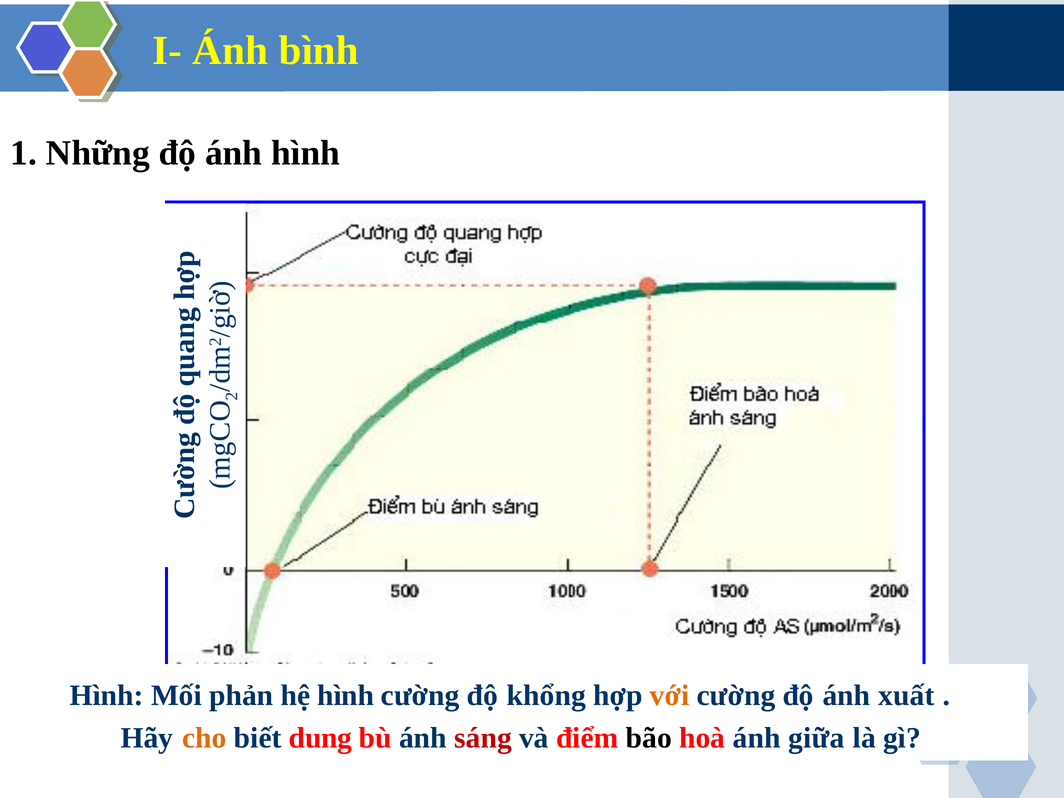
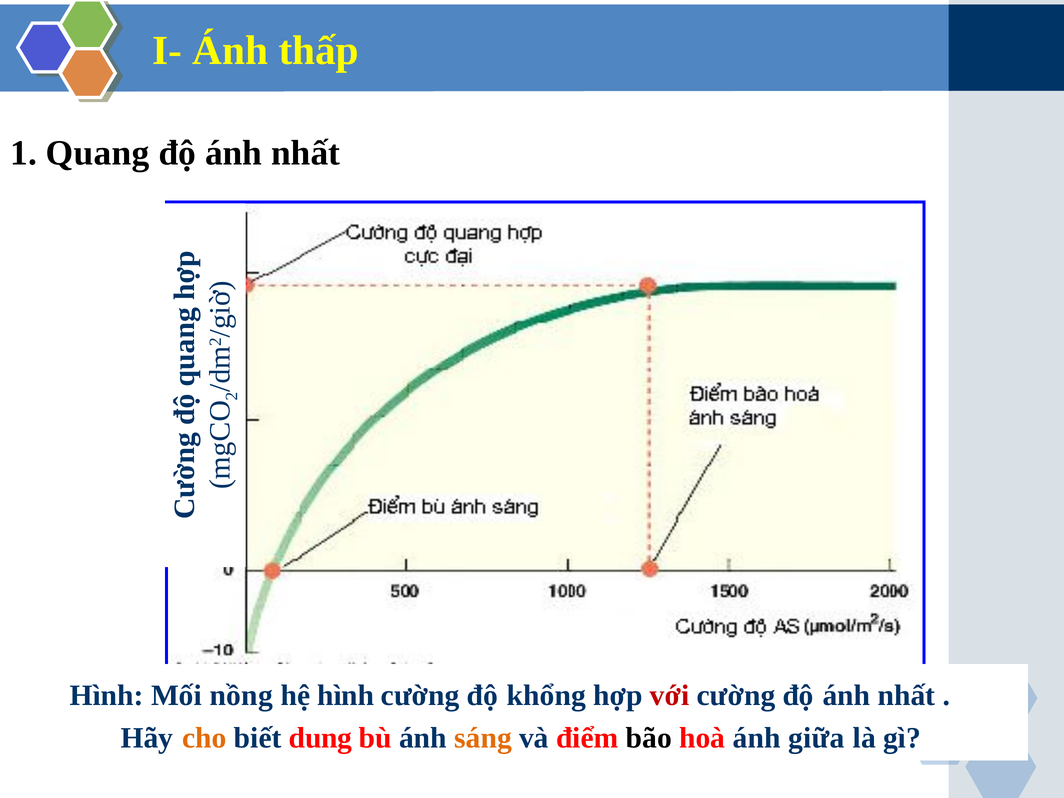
bình: bình -> thấp
Những: Những -> Quang
hình at (306, 153): hình -> nhất
phản: phản -> nồng
với colour: orange -> red
cường độ ánh xuất: xuất -> nhất
sáng colour: red -> orange
